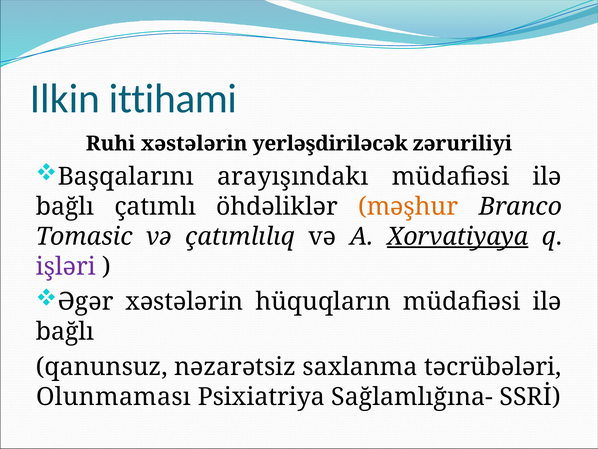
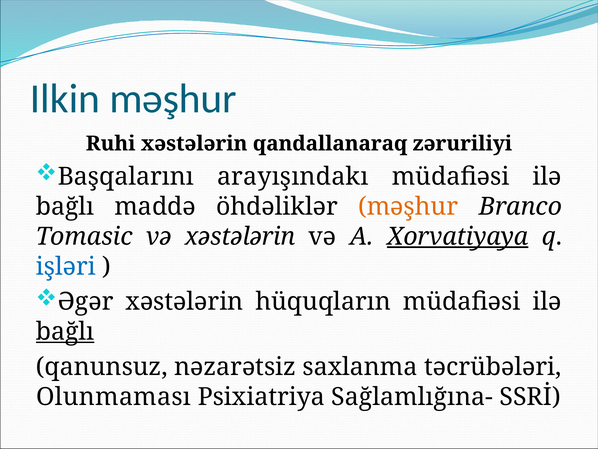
Ilkin ittihami: ittihami -> məşhur
yerləşdiriləcək: yerləşdiriləcək -> qandallanaraq
çatımlı: çatımlı -> maddə
və çatımlılıq: çatımlılıq -> xəstələrin
işləri colour: purple -> blue
bağlı at (65, 331) underline: none -> present
